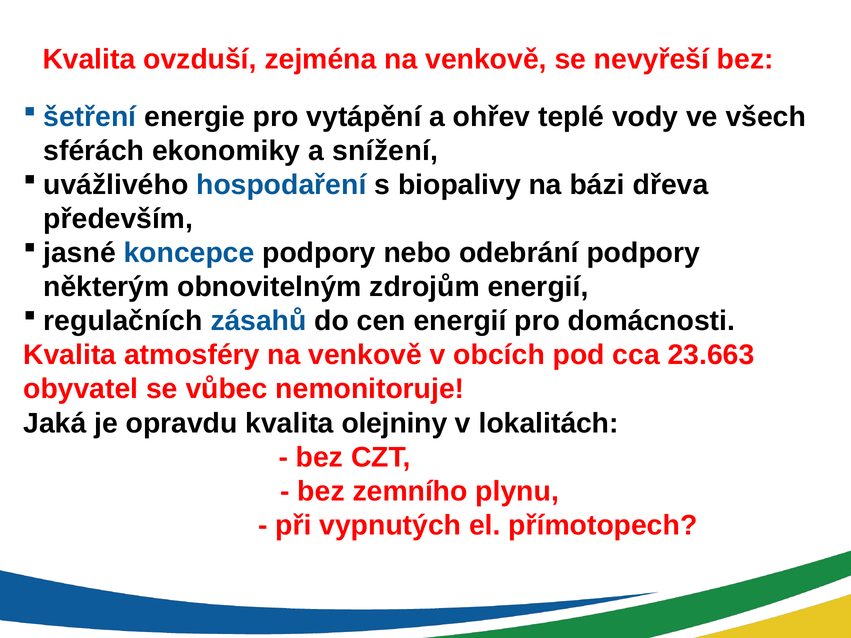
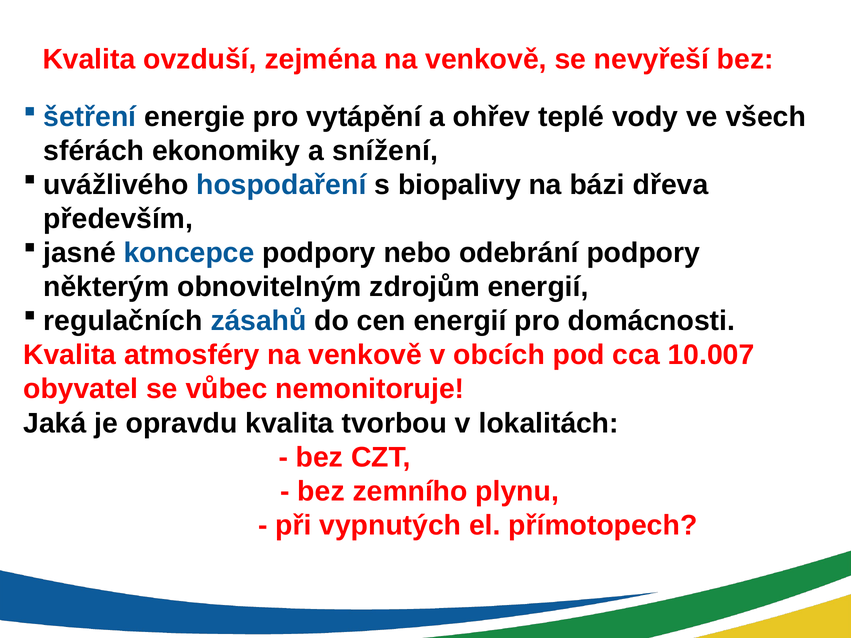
23.663: 23.663 -> 10.007
olejniny: olejniny -> tvorbou
